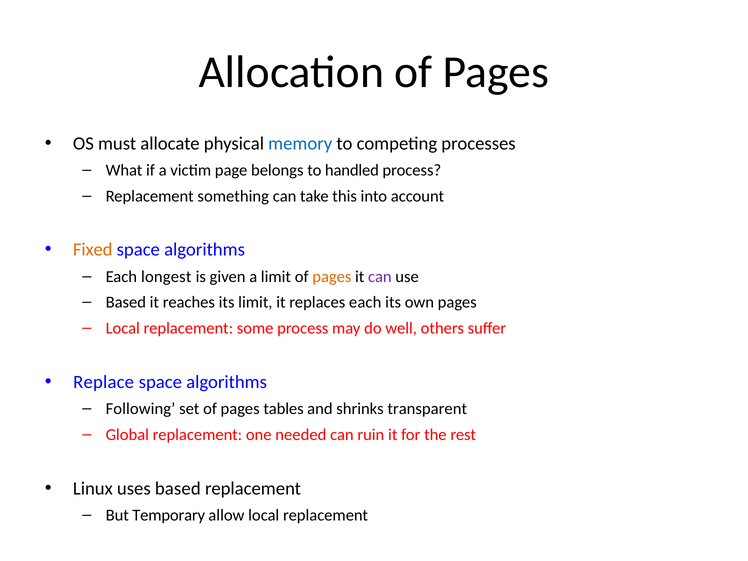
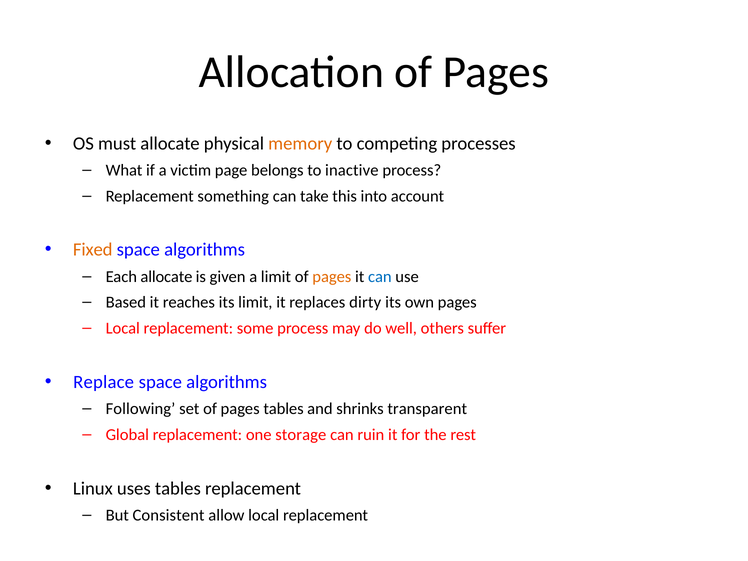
memory colour: blue -> orange
handled: handled -> inactive
Each longest: longest -> allocate
can at (380, 277) colour: purple -> blue
replaces each: each -> dirty
needed: needed -> storage
uses based: based -> tables
Temporary: Temporary -> Consistent
